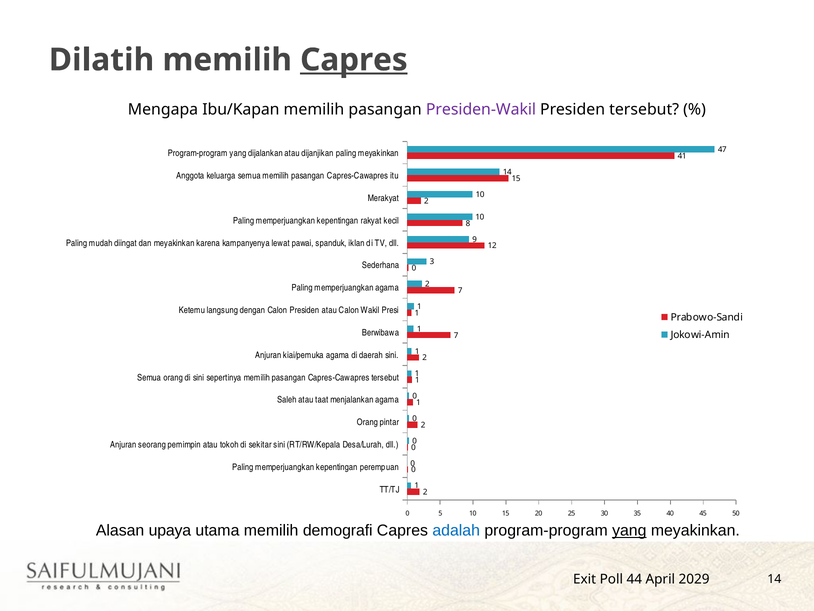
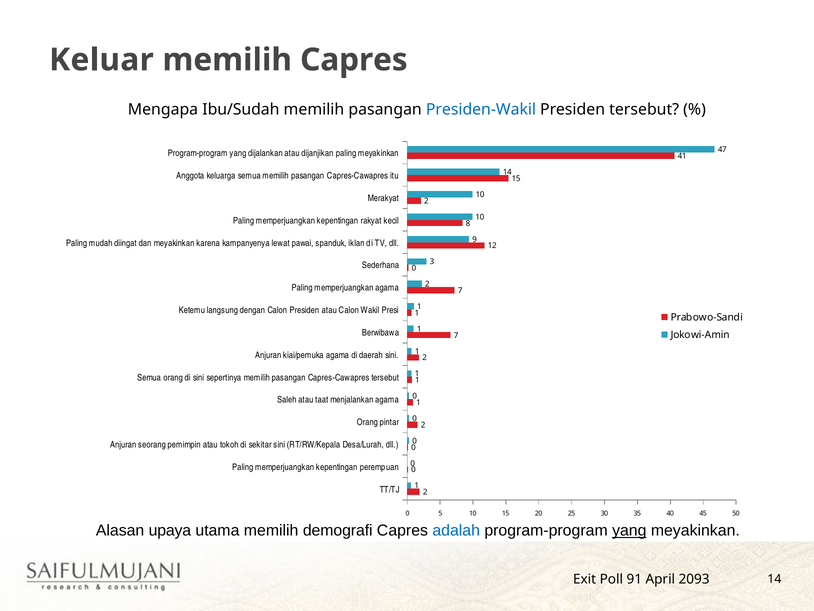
Dilatih: Dilatih -> Keluar
Capres at (354, 60) underline: present -> none
Ibu/Kapan: Ibu/Kapan -> Ibu/Sudah
Presiden-Wakil colour: purple -> blue
44: 44 -> 91
2029: 2029 -> 2093
